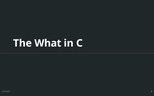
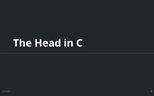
What: What -> Head
